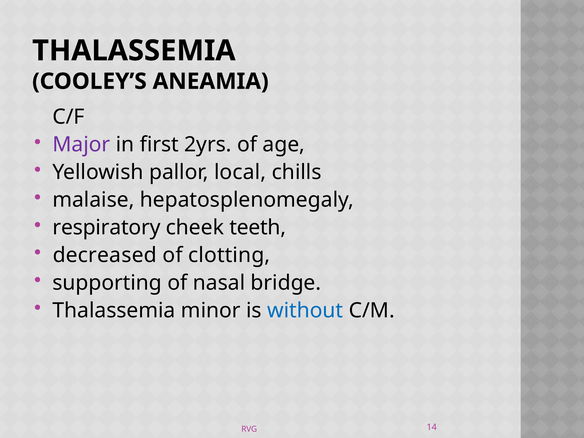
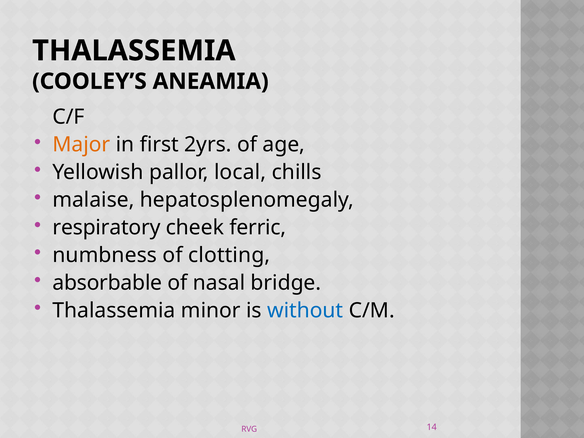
Major colour: purple -> orange
teeth: teeth -> ferric
decreased: decreased -> numbness
supporting: supporting -> absorbable
